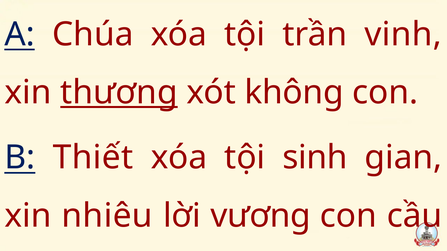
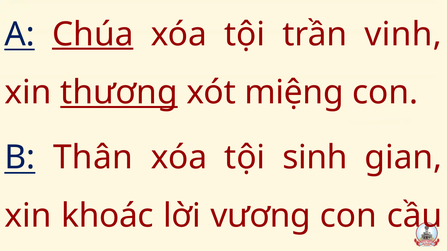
Chúa underline: none -> present
không: không -> miệng
Thiết: Thiết -> Thân
nhiêu: nhiêu -> khoác
